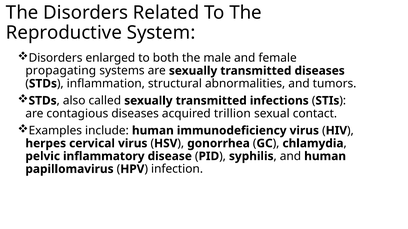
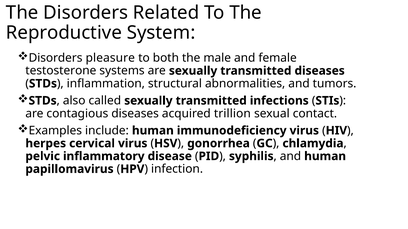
enlarged: enlarged -> pleasure
propagating: propagating -> testosterone
